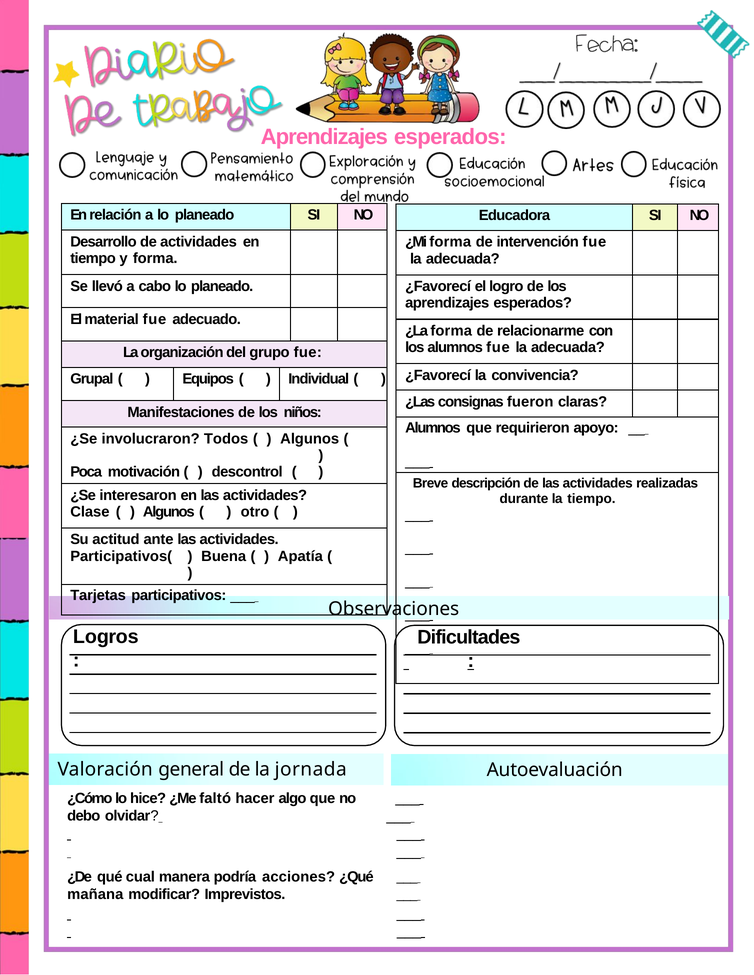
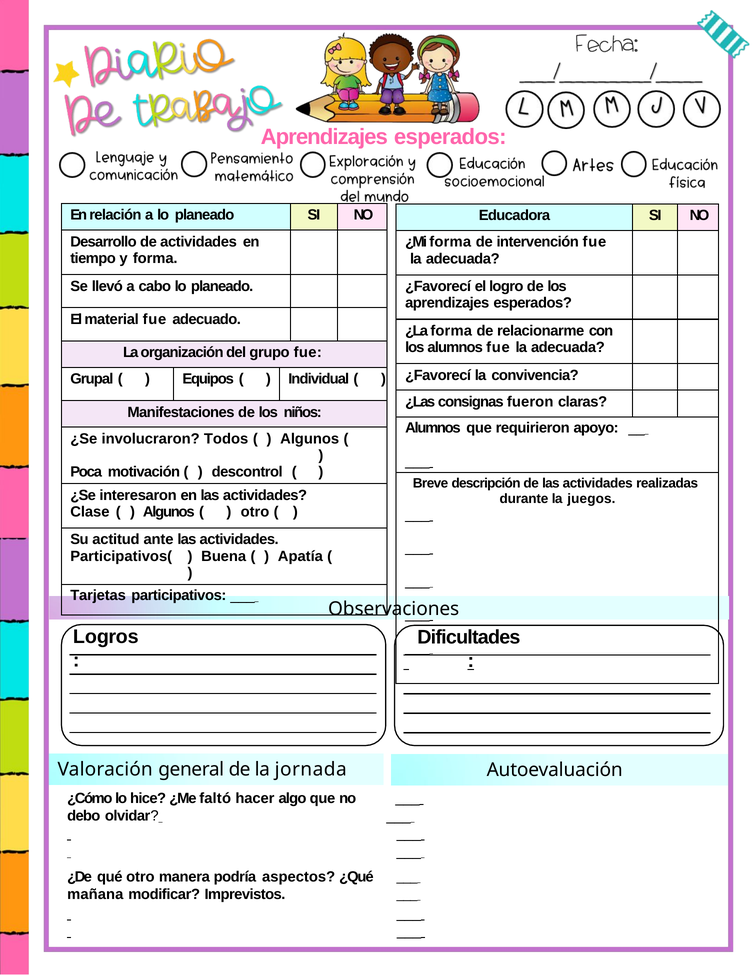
la tiempo: tiempo -> juegos
qué cual: cual -> otro
acciones: acciones -> aspectos
